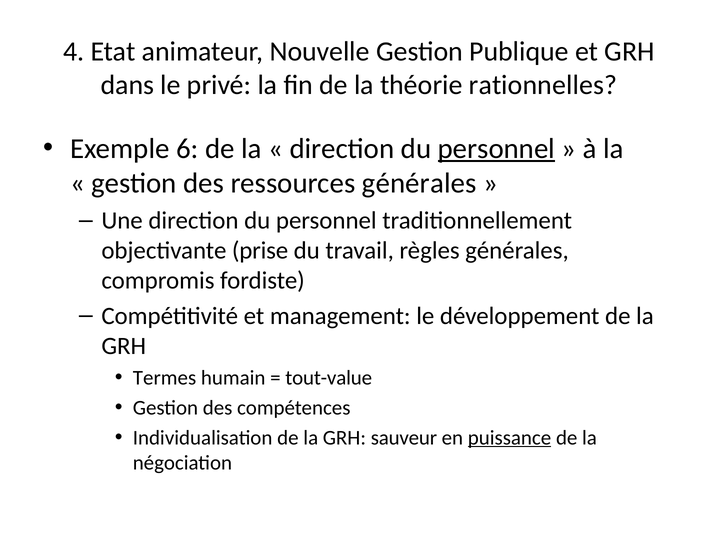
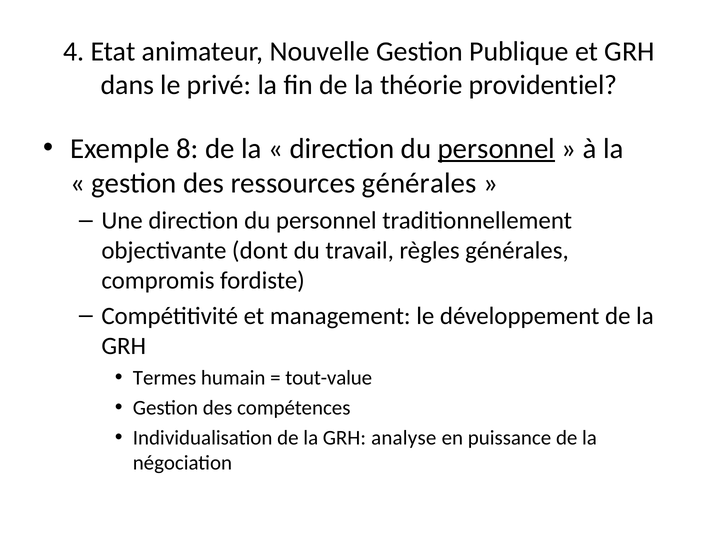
rationnelles: rationnelles -> providentiel
6: 6 -> 8
prise: prise -> dont
sauveur: sauveur -> analyse
puissance underline: present -> none
